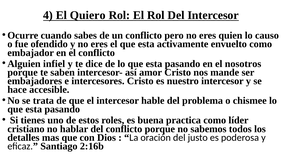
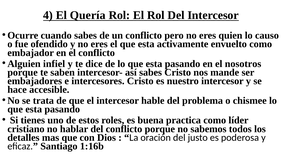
Quiero: Quiero -> Quería
así amor: amor -> sabes
2:16b: 2:16b -> 1:16b
